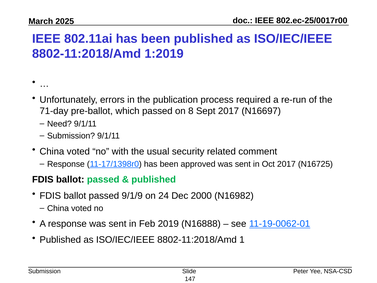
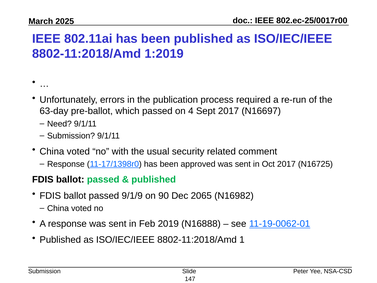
71-day: 71-day -> 63-day
8: 8 -> 4
24: 24 -> 90
2000: 2000 -> 2065
